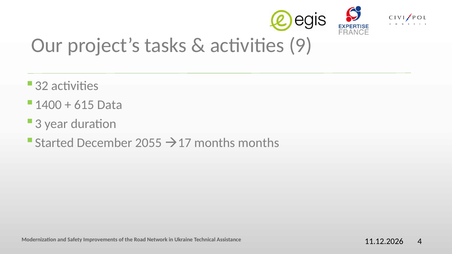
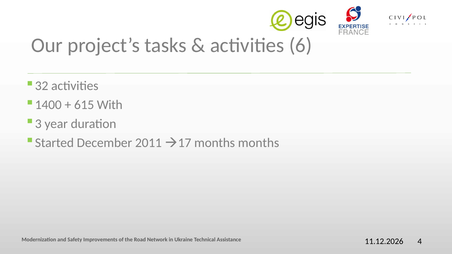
9: 9 -> 6
Data: Data -> With
2055: 2055 -> 2011
